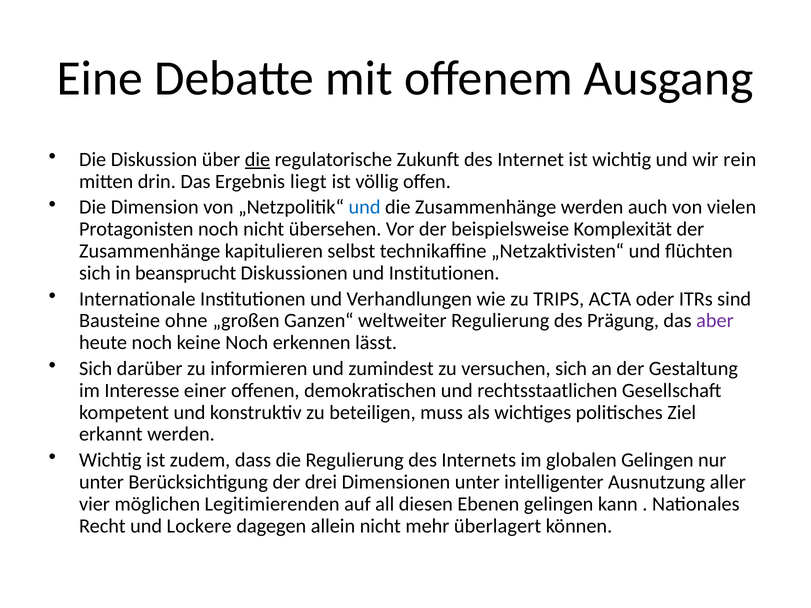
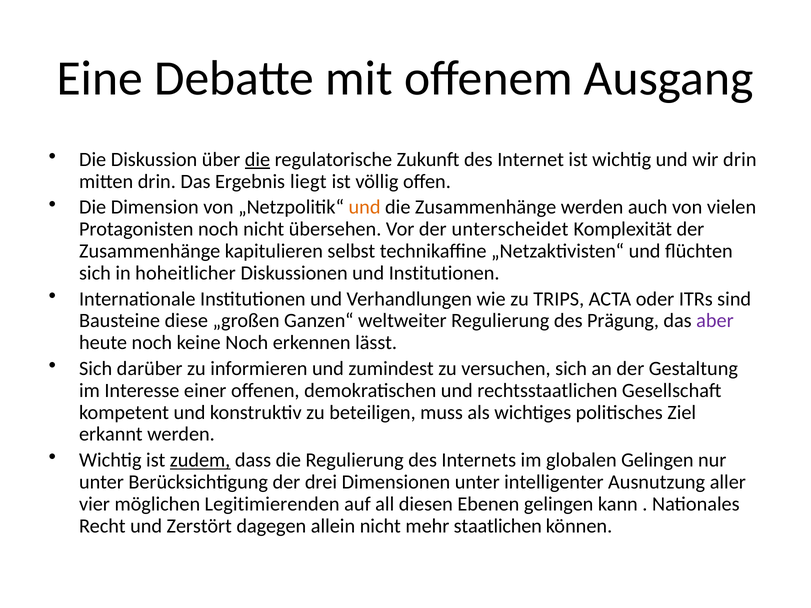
wir rein: rein -> drin
und at (365, 207) colour: blue -> orange
beispielsweise: beispielsweise -> unterscheidet
beansprucht: beansprucht -> hoheitlicher
ohne: ohne -> diese
zudem underline: none -> present
Lockere: Lockere -> Zerstört
überlagert: überlagert -> staatlichen
